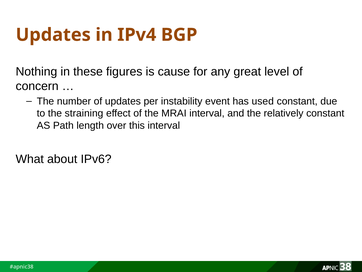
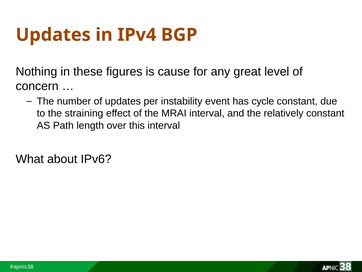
used: used -> cycle
